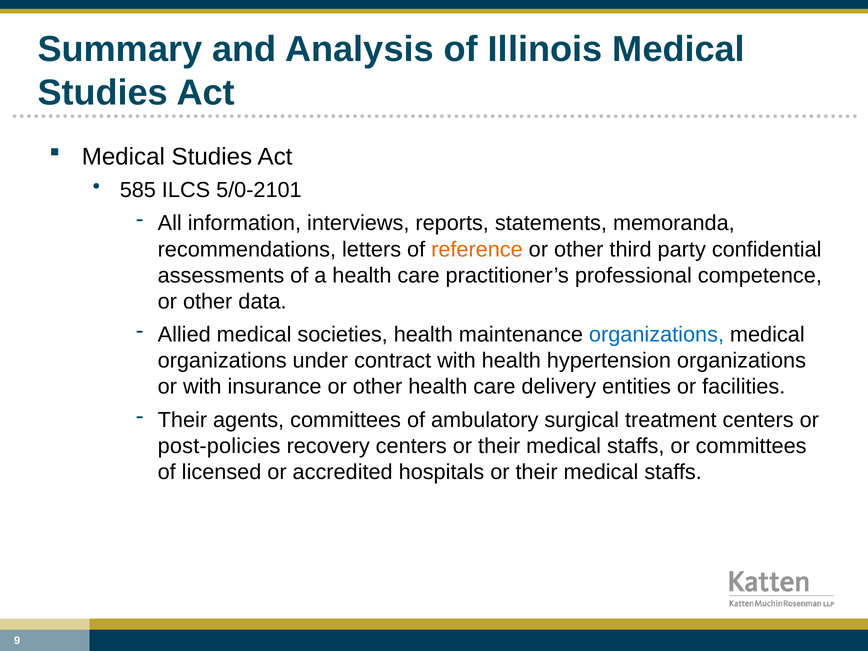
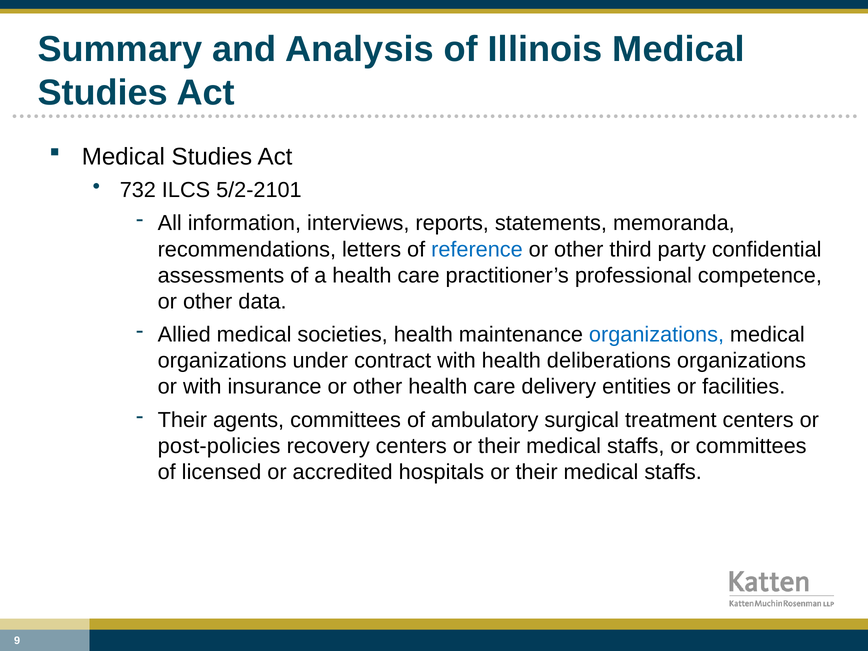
585: 585 -> 732
5/0-2101: 5/0-2101 -> 5/2-2101
reference colour: orange -> blue
hypertension: hypertension -> deliberations
